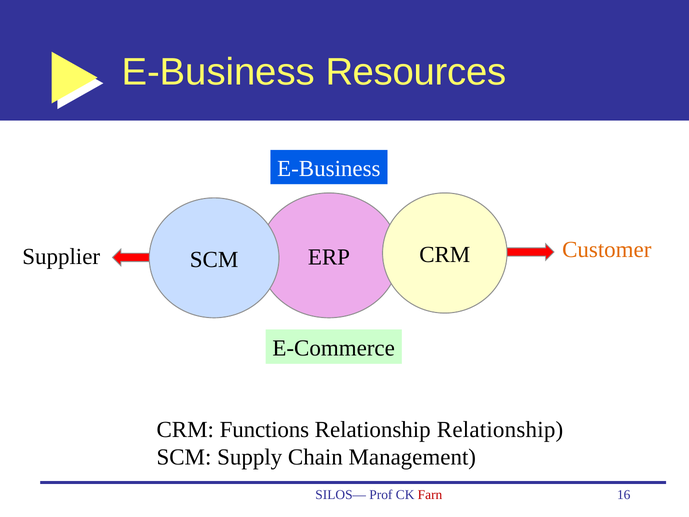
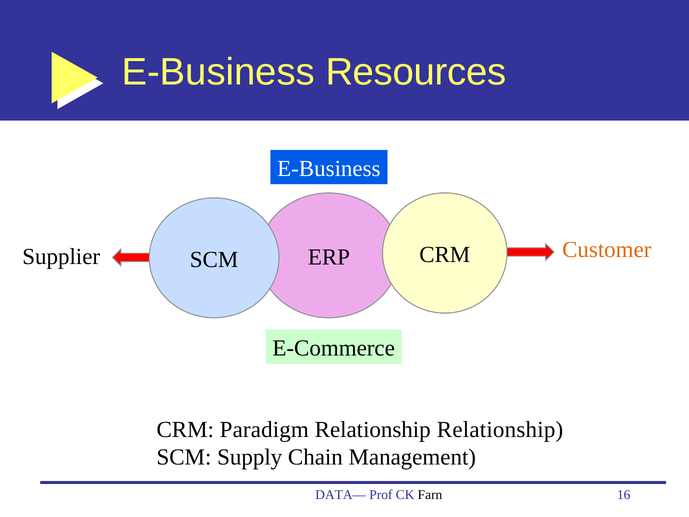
Functions: Functions -> Paradigm
SILOS—: SILOS— -> DATA—
Farn colour: red -> black
